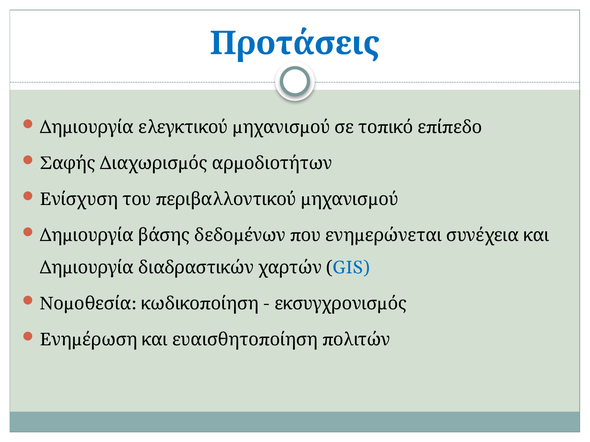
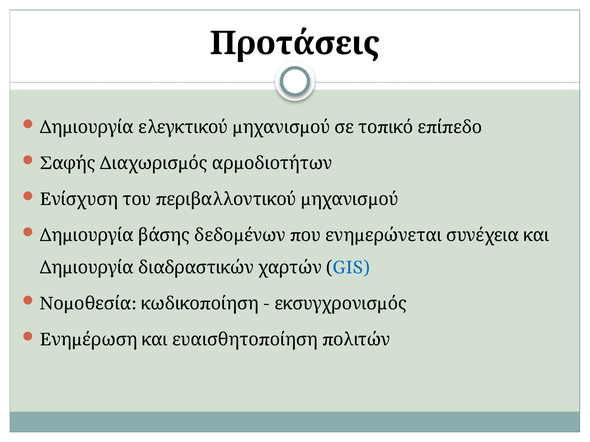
Προτάσεις colour: blue -> black
